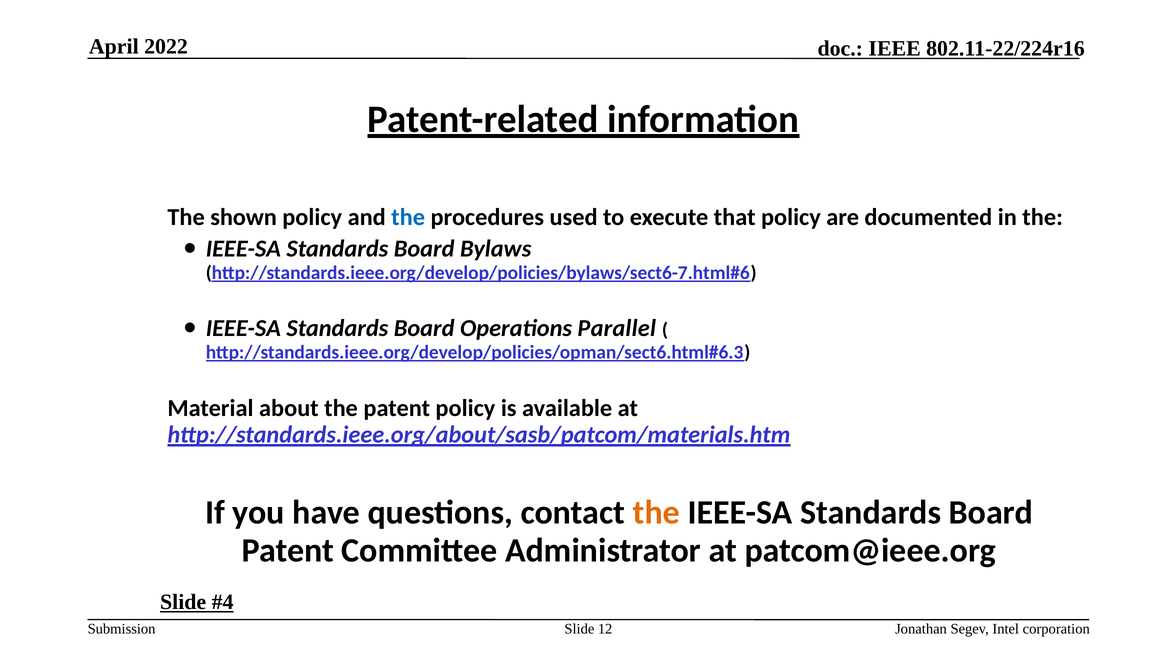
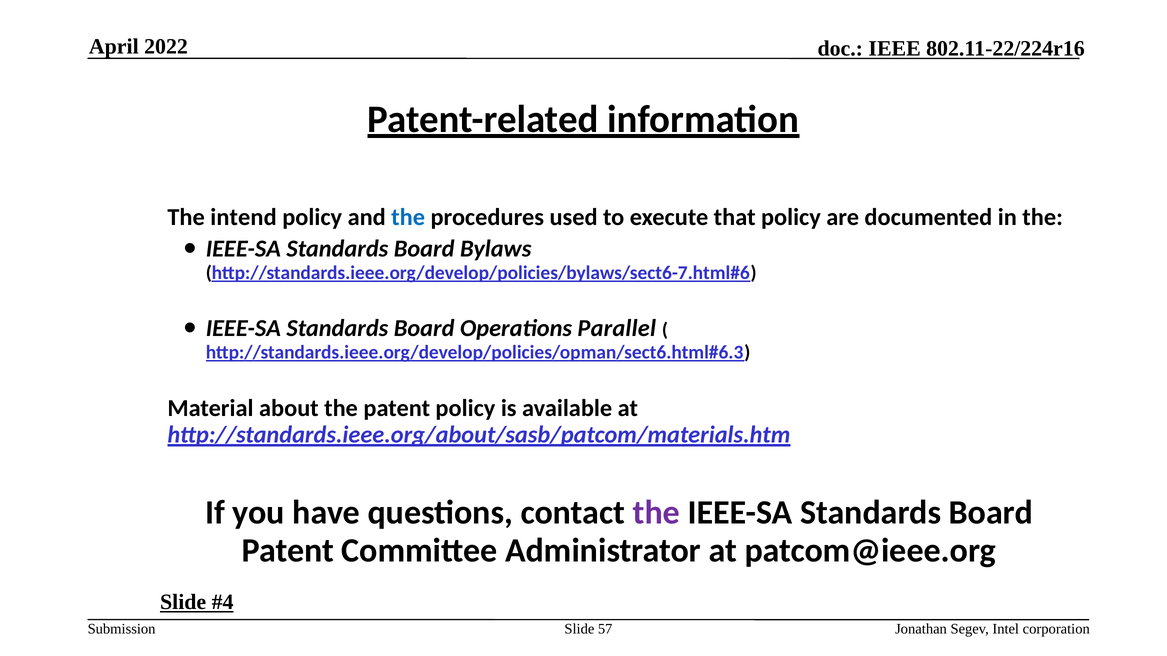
shown: shown -> intend
the at (656, 513) colour: orange -> purple
12: 12 -> 57
